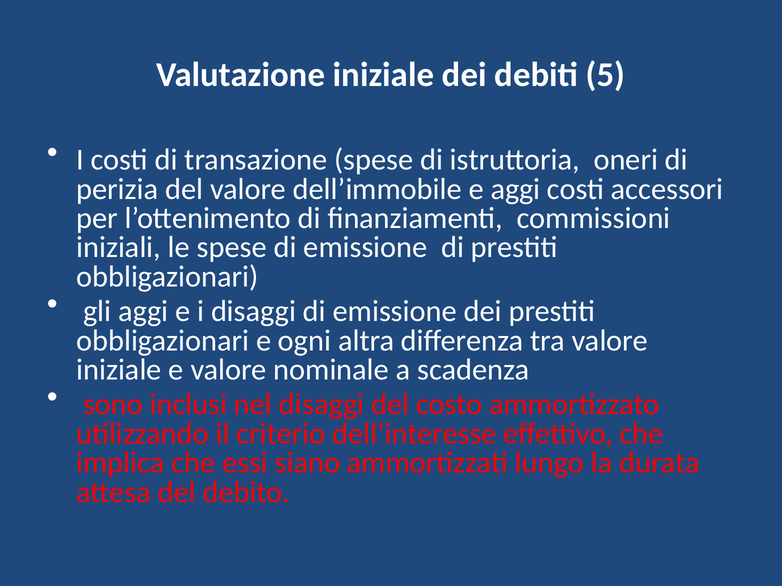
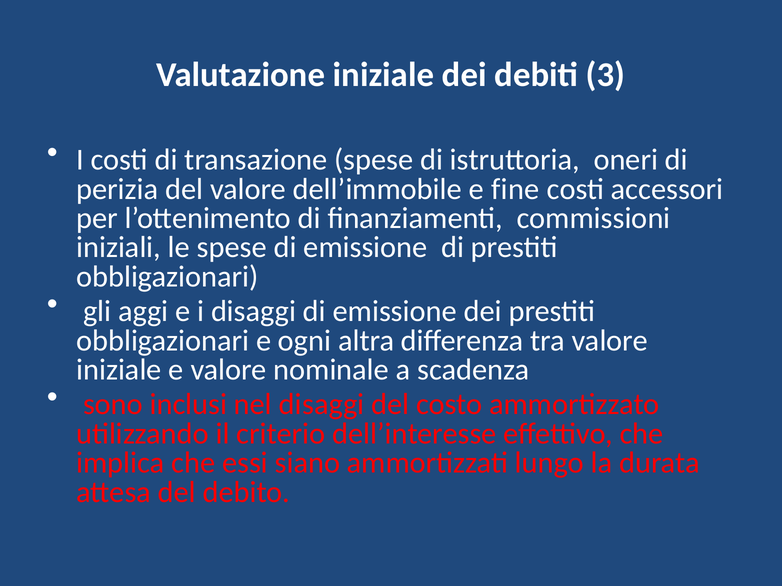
5: 5 -> 3
e aggi: aggi -> fine
